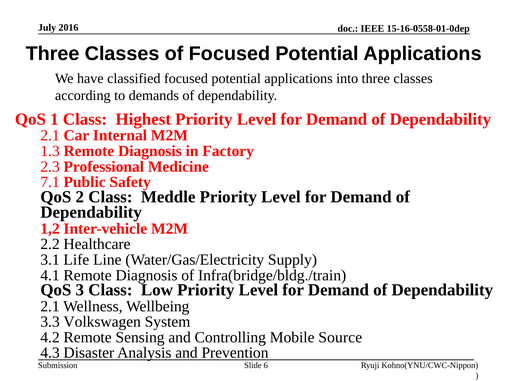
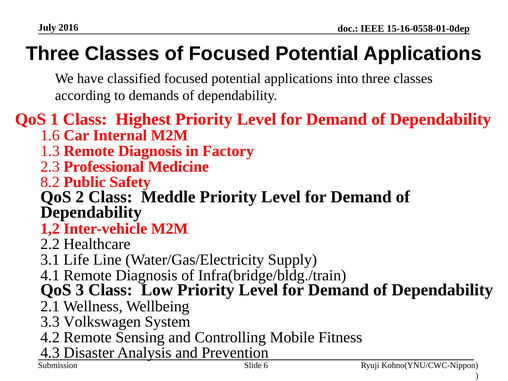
2.1 at (50, 136): 2.1 -> 1.6
7.1: 7.1 -> 8.2
Source: Source -> Fitness
